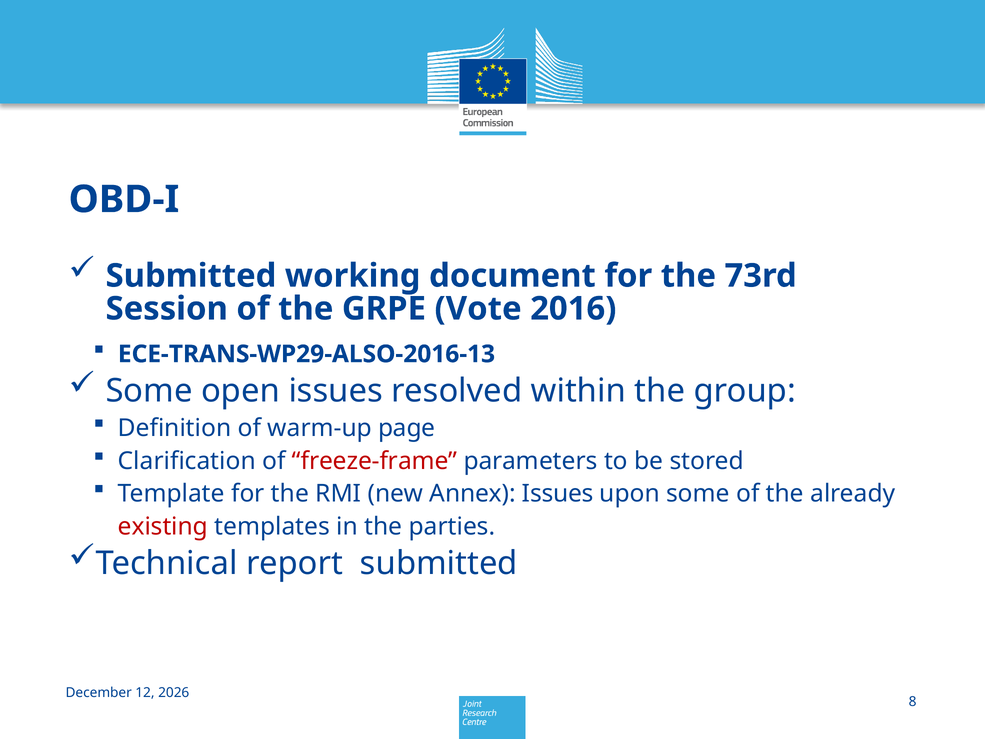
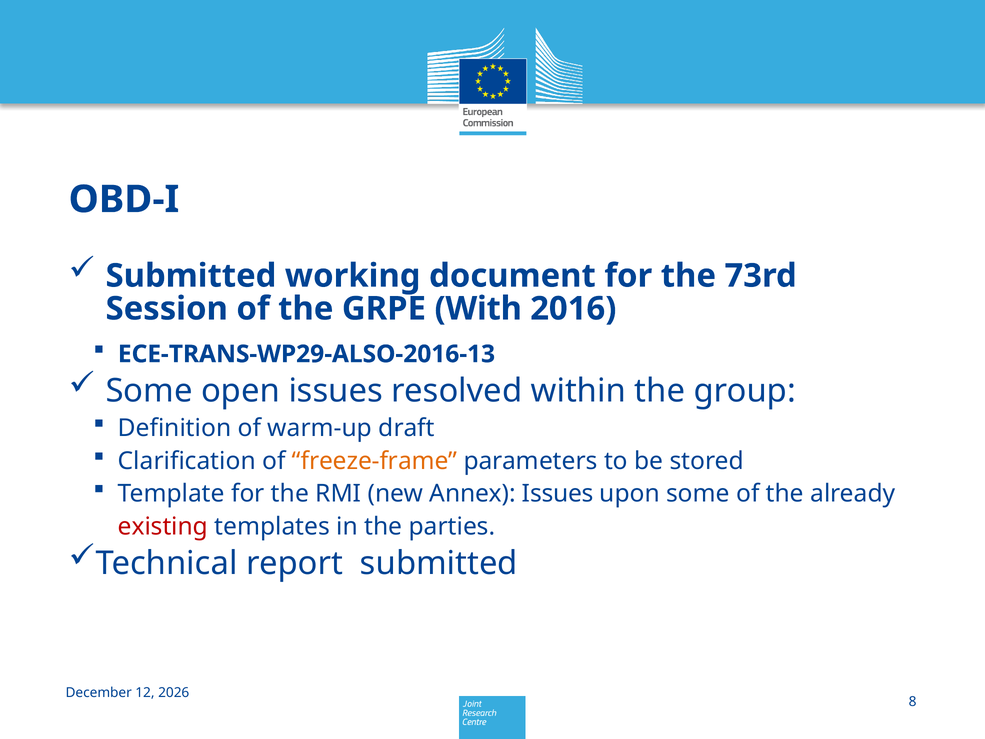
Vote: Vote -> With
page: page -> draft
freeze-frame colour: red -> orange
